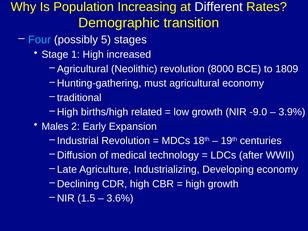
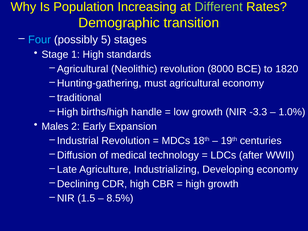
Different colour: white -> light green
increased: increased -> standards
1809: 1809 -> 1820
related: related -> handle
-9.0: -9.0 -> -3.3
3.9%: 3.9% -> 1.0%
3.6%: 3.6% -> 8.5%
